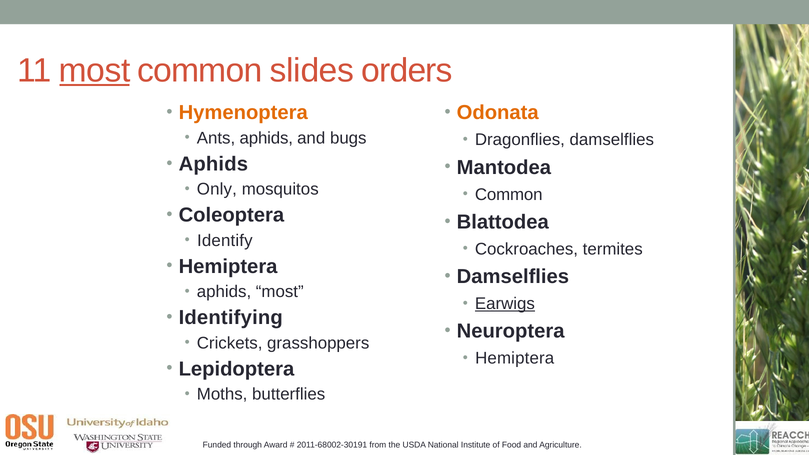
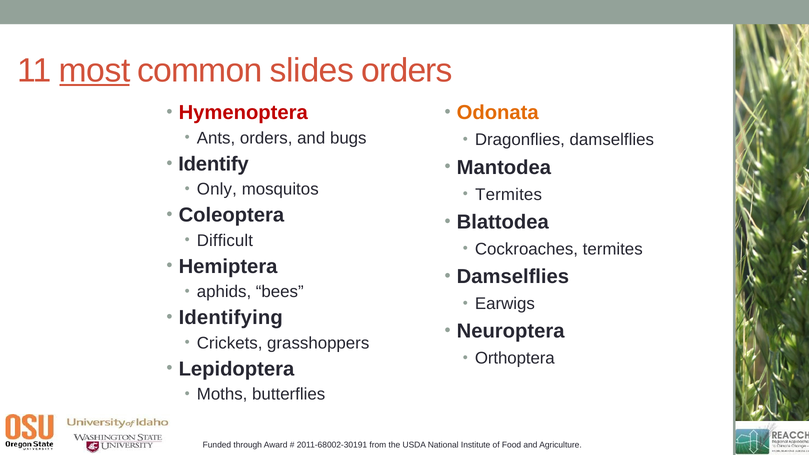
Hymenoptera colour: orange -> red
Ants aphids: aphids -> orders
Aphids at (213, 164): Aphids -> Identify
Common at (509, 195): Common -> Termites
Identify: Identify -> Difficult
aphids most: most -> bees
Earwigs underline: present -> none
Hemiptera at (515, 358): Hemiptera -> Orthoptera
